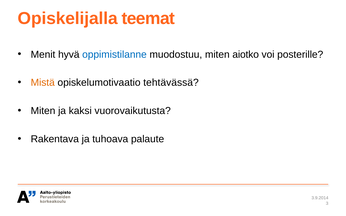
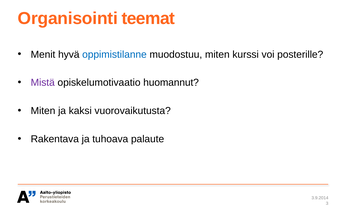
Opiskelijalla: Opiskelijalla -> Organisointi
aiotko: aiotko -> kurssi
Mistä colour: orange -> purple
tehtävässä: tehtävässä -> huomannut
